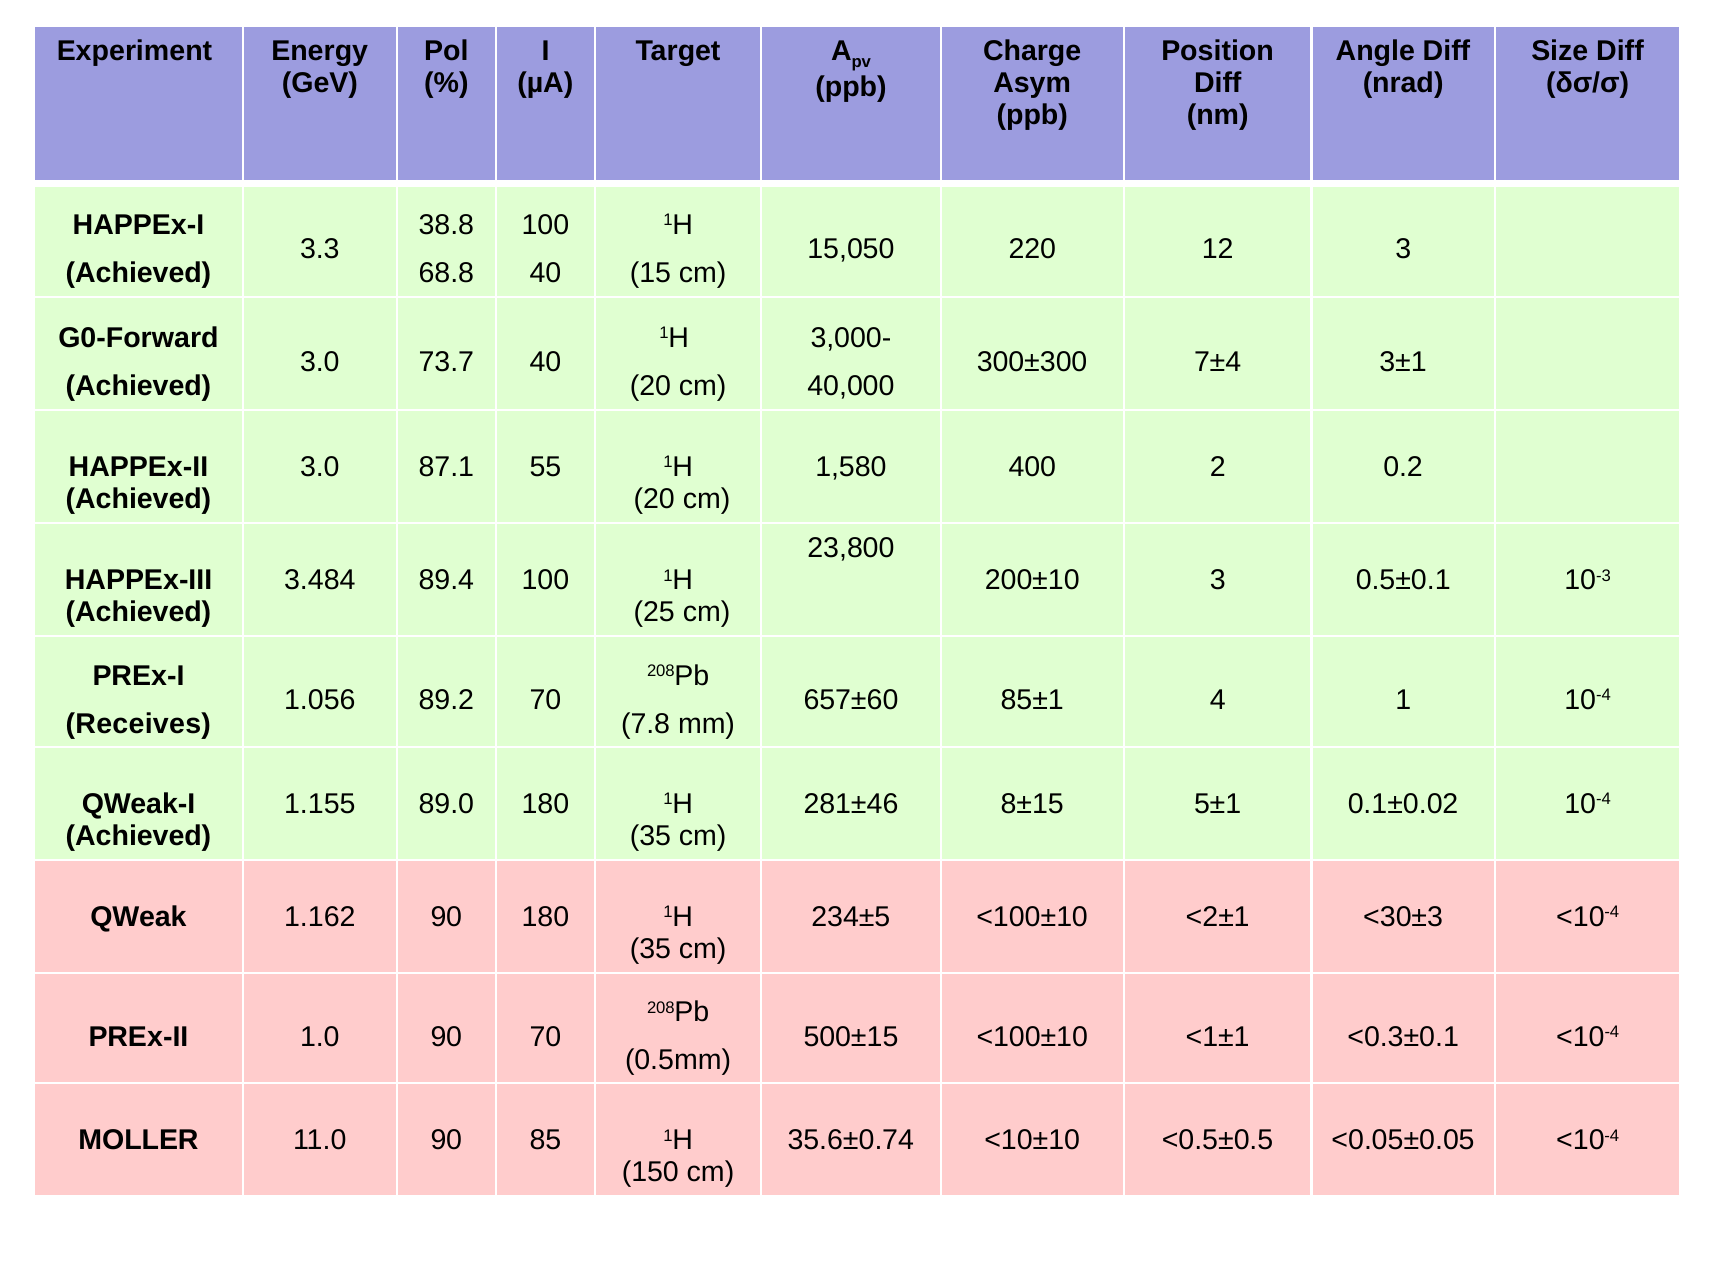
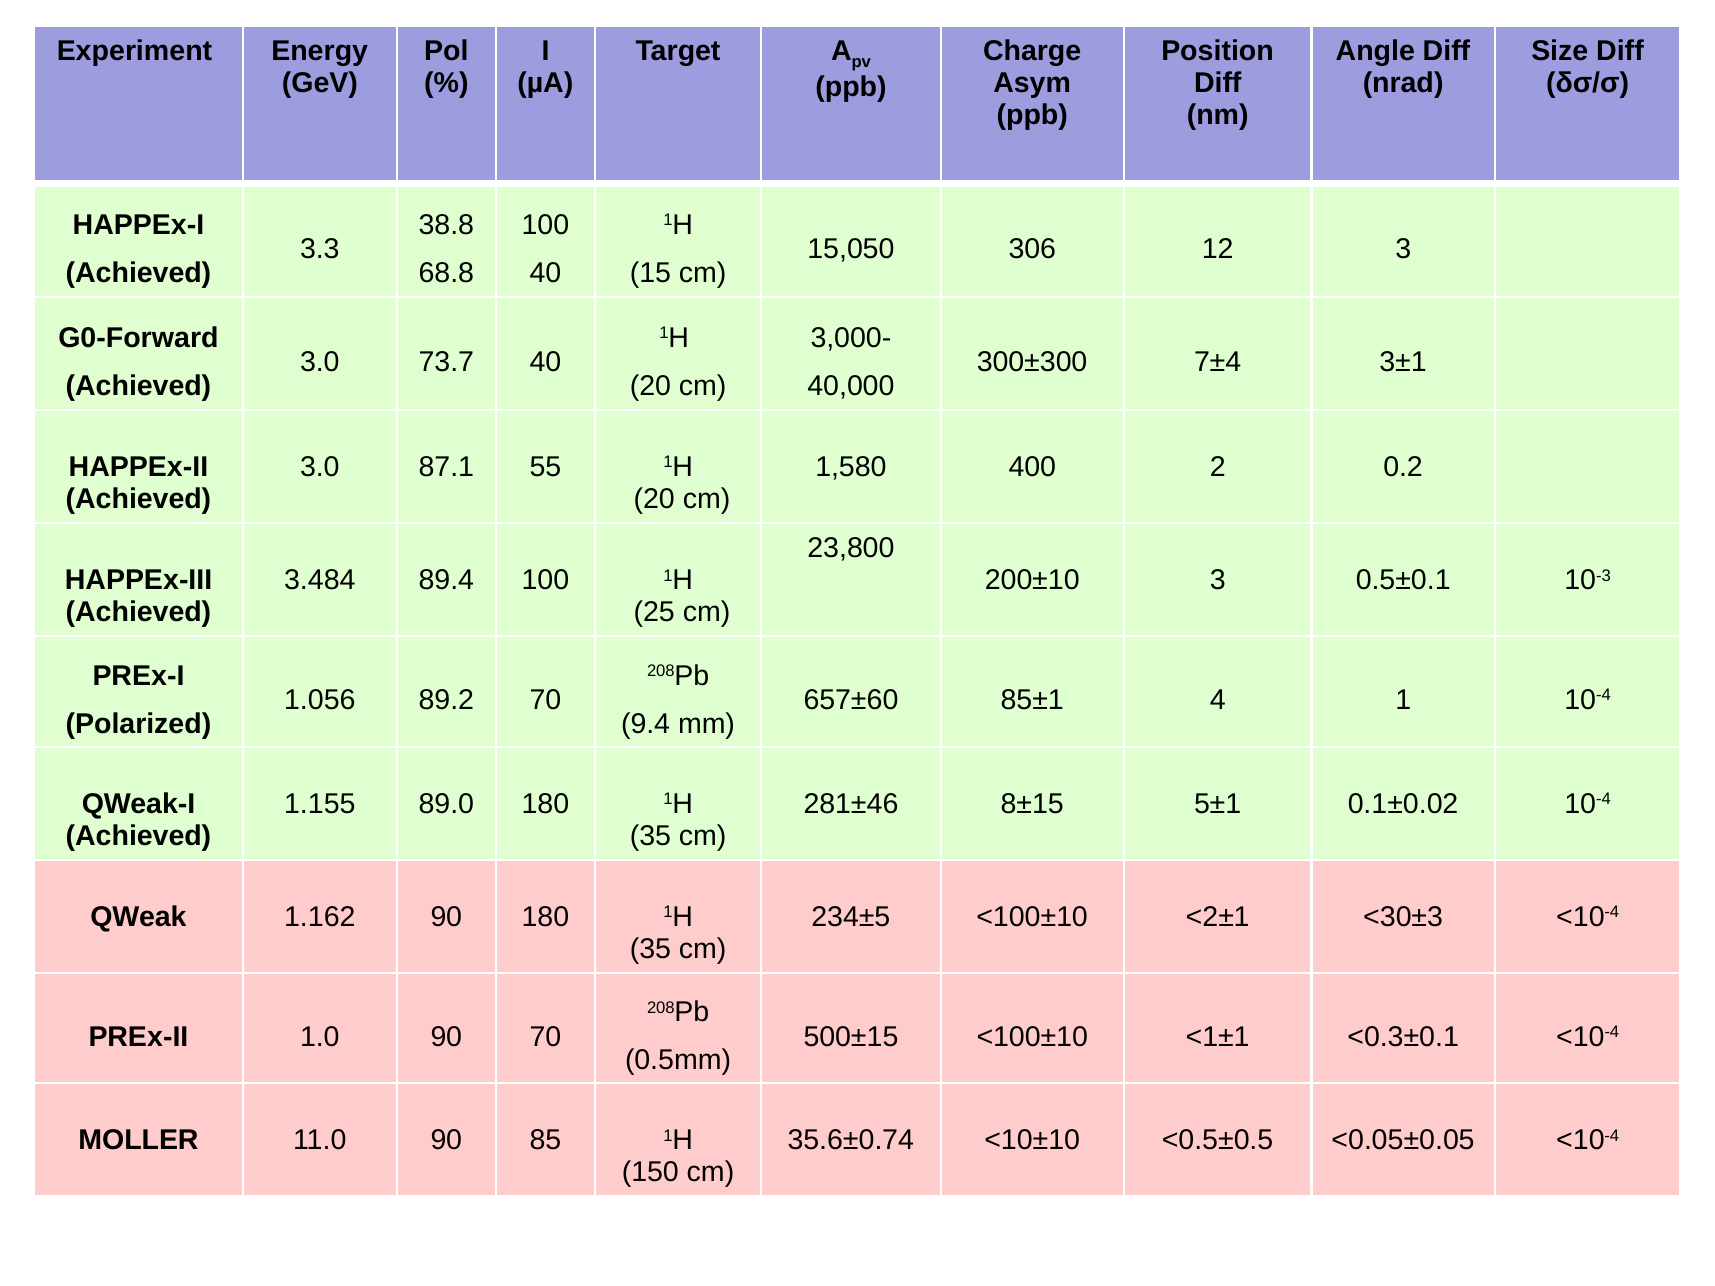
220: 220 -> 306
Receives: Receives -> Polarized
7.8: 7.8 -> 9.4
